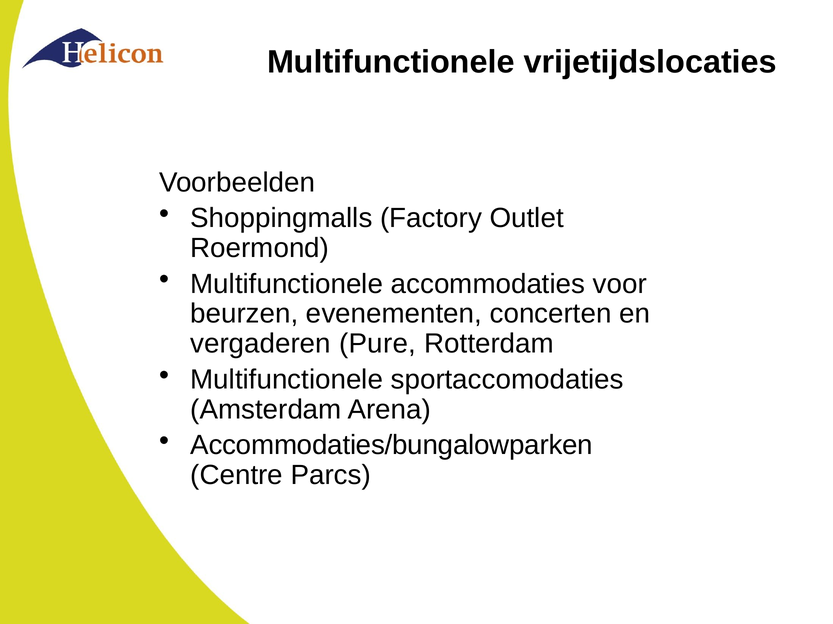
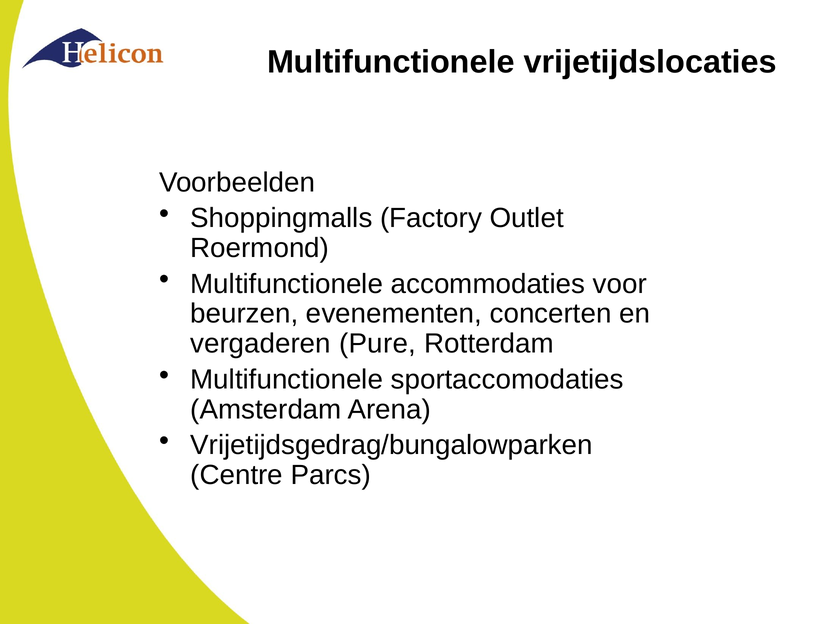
Accommodaties/bungalowparken: Accommodaties/bungalowparken -> Vrijetijdsgedrag/bungalowparken
